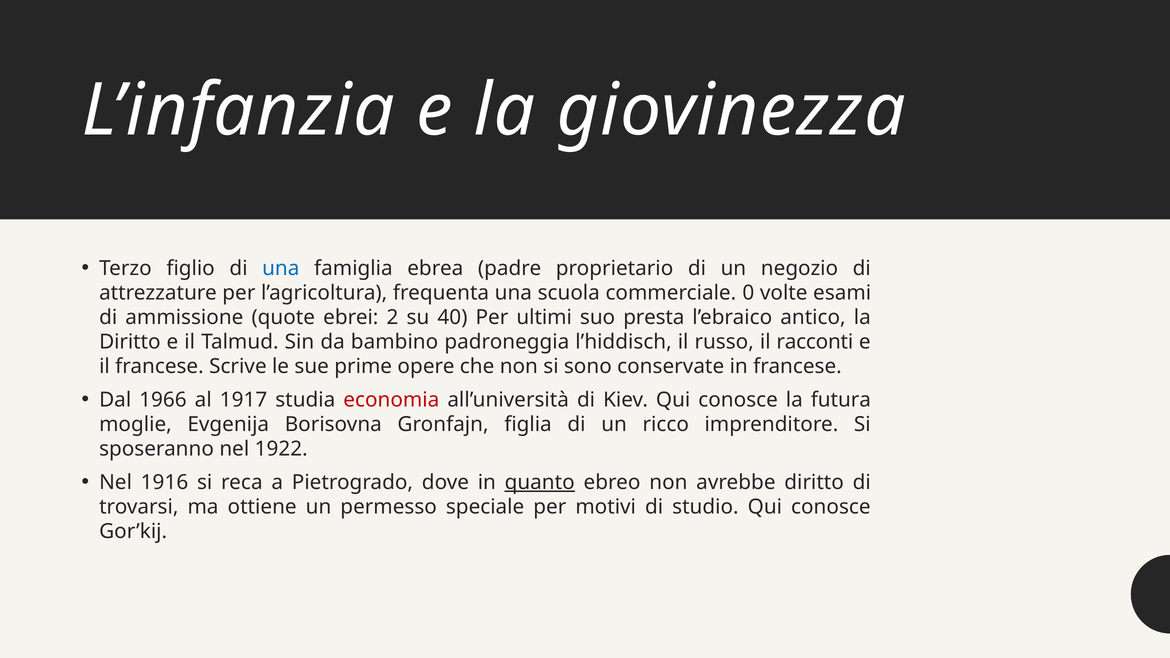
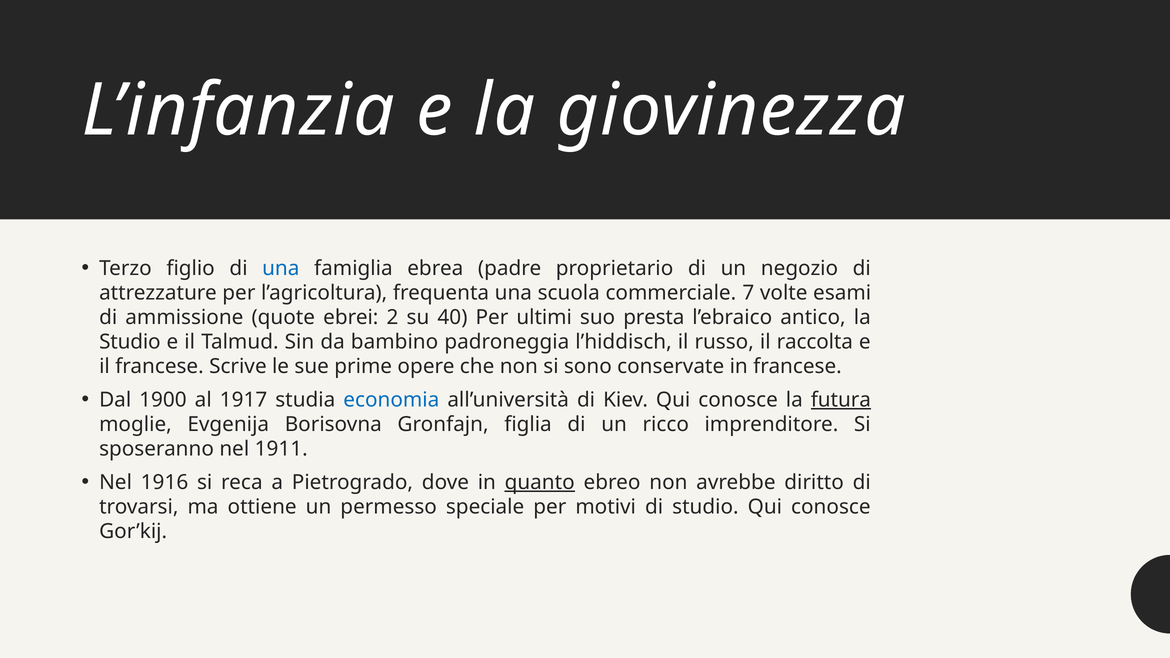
0: 0 -> 7
Diritto at (130, 342): Diritto -> Studio
racconti: racconti -> raccolta
1966: 1966 -> 1900
economia colour: red -> blue
futura underline: none -> present
1922: 1922 -> 1911
